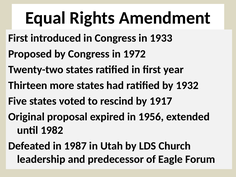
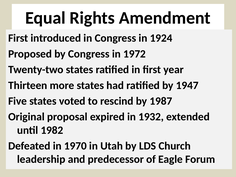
1933: 1933 -> 1924
1932: 1932 -> 1947
1917: 1917 -> 1987
1956: 1956 -> 1932
1987: 1987 -> 1970
